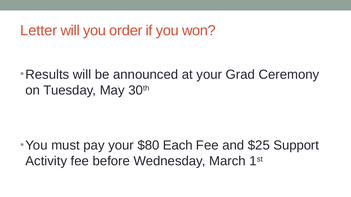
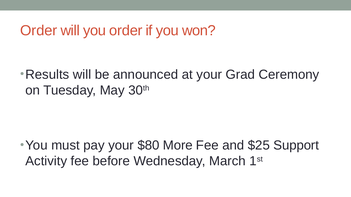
Letter at (39, 31): Letter -> Order
Each: Each -> More
